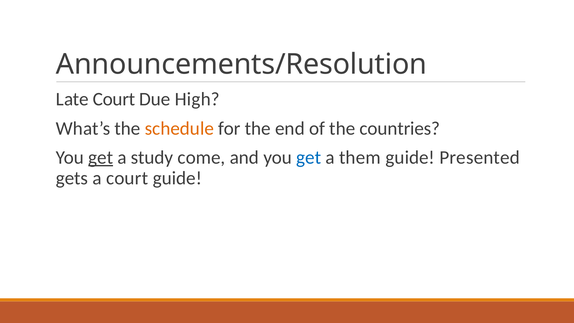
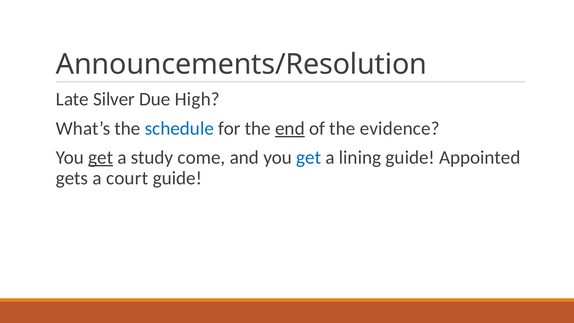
Late Court: Court -> Silver
schedule colour: orange -> blue
end underline: none -> present
countries: countries -> evidence
them: them -> lining
Presented: Presented -> Appointed
